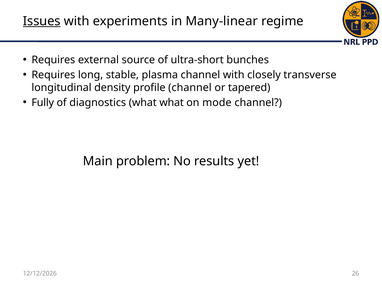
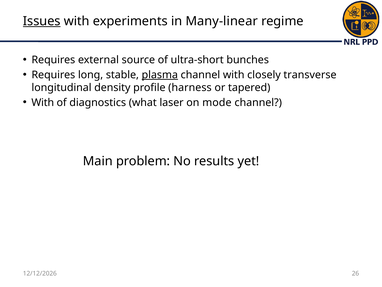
plasma underline: none -> present
profile channel: channel -> harness
Fully at (43, 102): Fully -> With
what what: what -> laser
